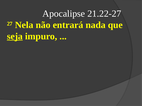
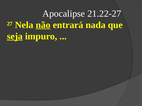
não underline: none -> present
